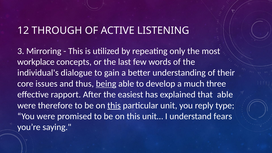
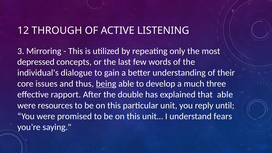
workplace: workplace -> depressed
easiest: easiest -> double
therefore: therefore -> resources
this at (114, 105) underline: present -> none
type: type -> until
